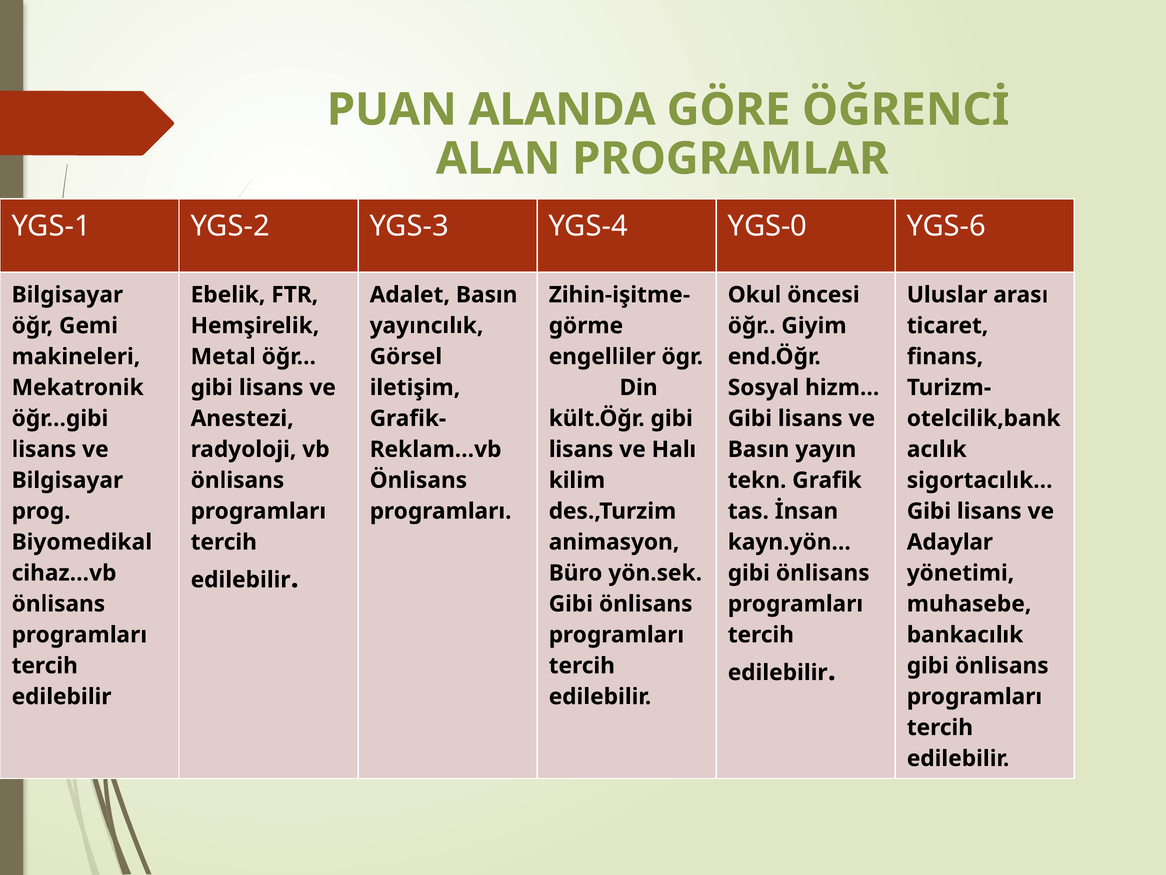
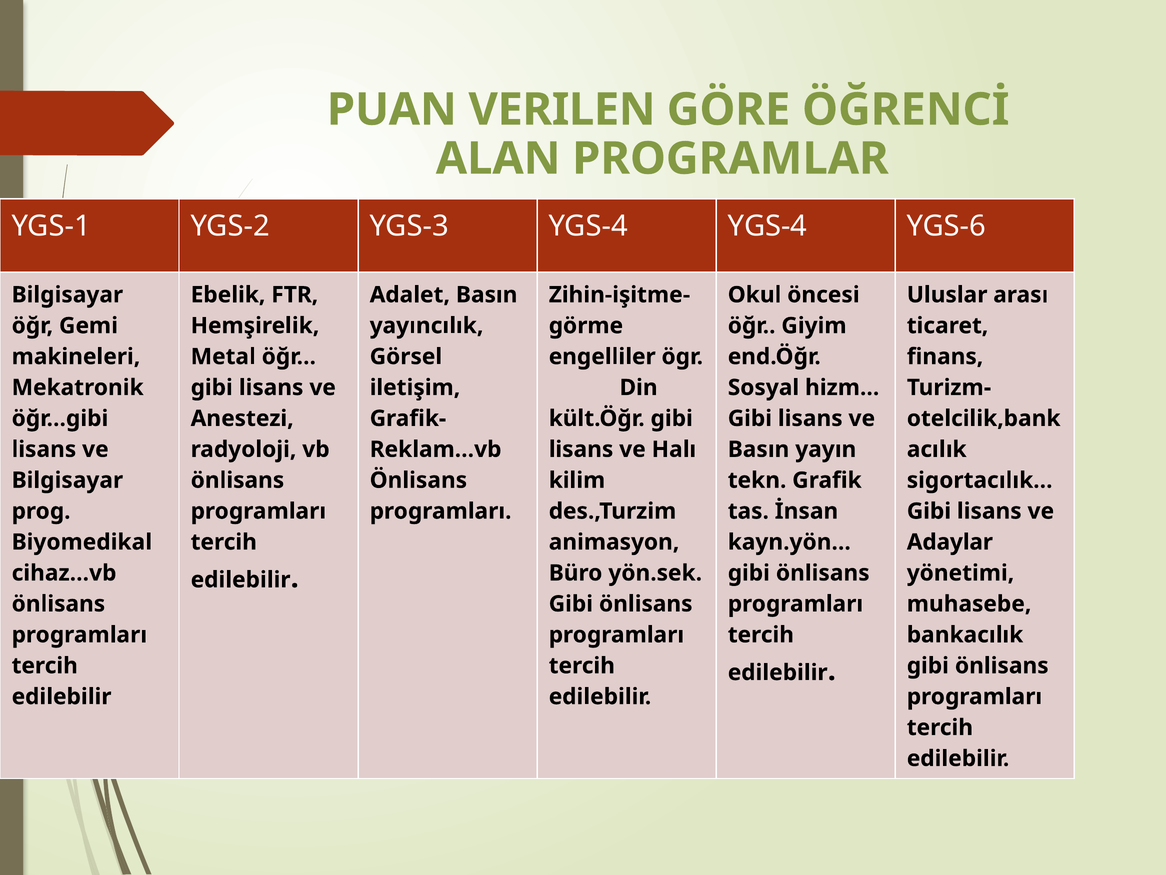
ALANDA: ALANDA -> VERILEN
YGS-4 YGS-0: YGS-0 -> YGS-4
